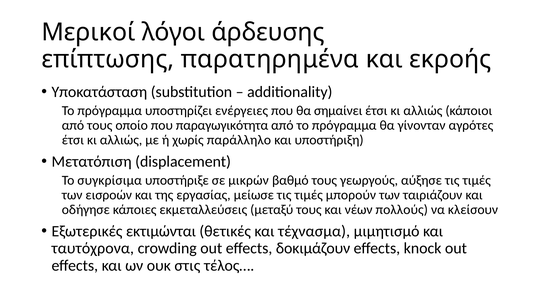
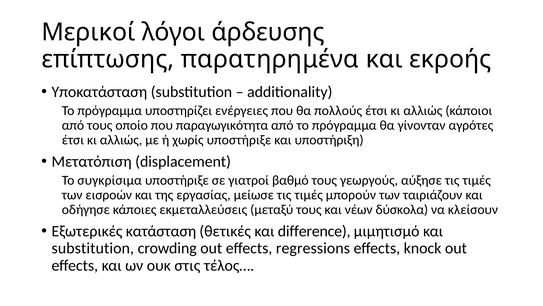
σημαίνει: σημαίνει -> πολλούς
χωρίς παράλληλο: παράλληλο -> υποστήριξε
μικρών: μικρών -> γιατροί
πολλούς: πολλούς -> δύσκολα
εκτιμώνται: εκτιμώνται -> κατάσταση
τέχνασμα: τέχνασμα -> difference
ταυτόχρονα at (93, 248): ταυτόχρονα -> substitution
δοκιμάζουν: δοκιμάζουν -> regressions
